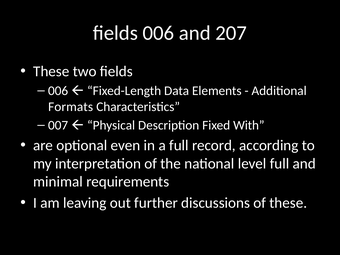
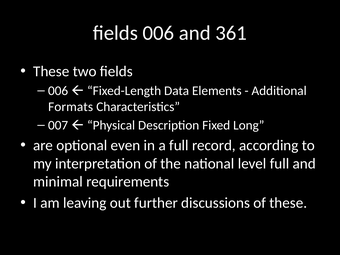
207: 207 -> 361
With: With -> Long
